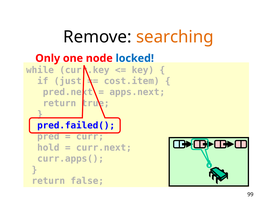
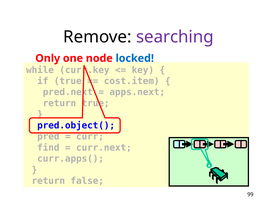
searching colour: orange -> purple
if just: just -> true
pred.failed(: pred.failed( -> pred.object(
hold: hold -> find
